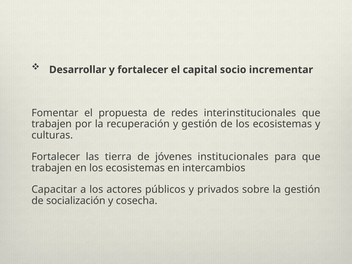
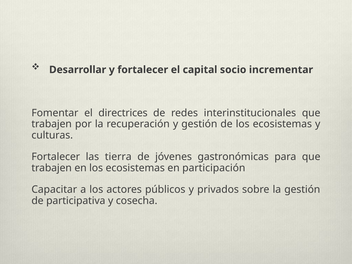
propuesta: propuesta -> directrices
institucionales: institucionales -> gastronómicas
intercambios: intercambios -> participación
socialización: socialización -> participativa
